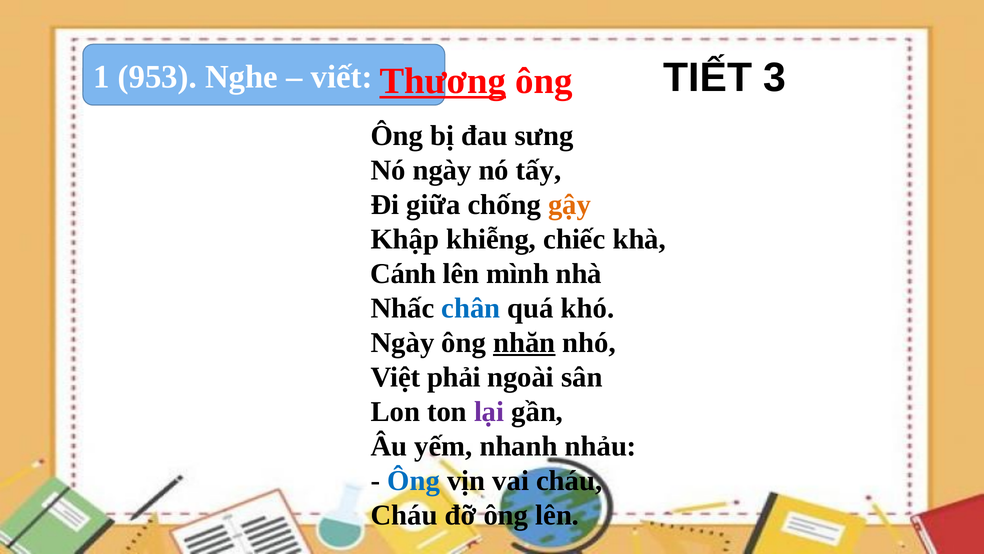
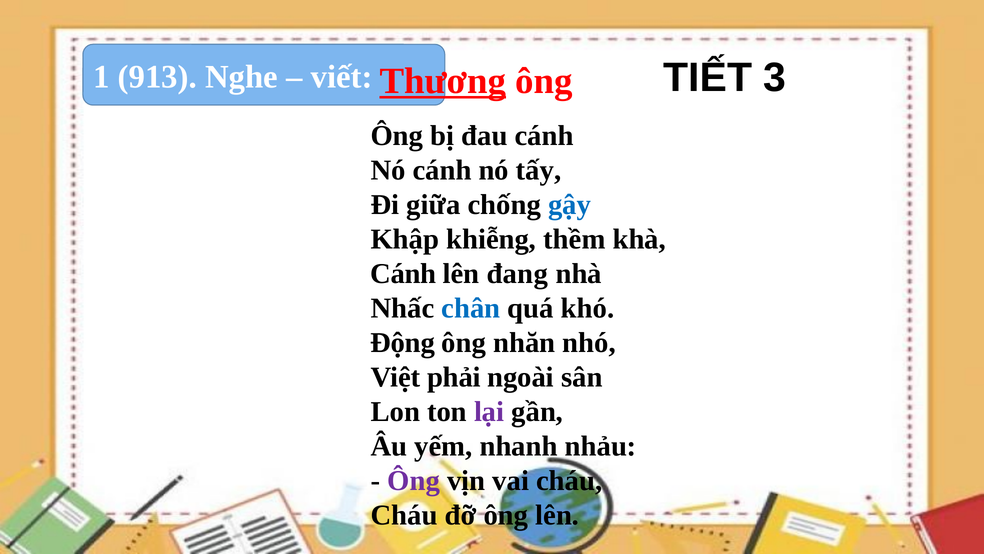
953: 953 -> 913
đau sưng: sưng -> cánh
Nó ngày: ngày -> cánh
gậy colour: orange -> blue
chiếc: chiếc -> thềm
mình: mình -> đang
Ngày at (403, 342): Ngày -> Động
nhăn underline: present -> none
Ông at (414, 480) colour: blue -> purple
